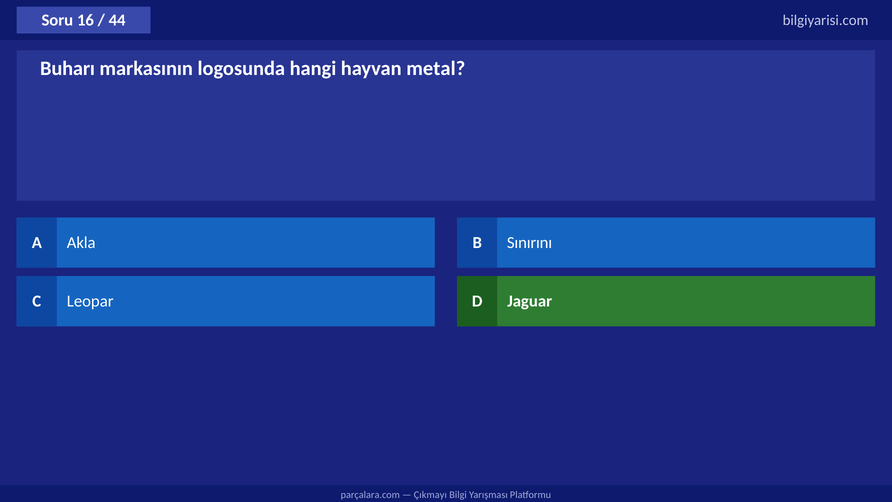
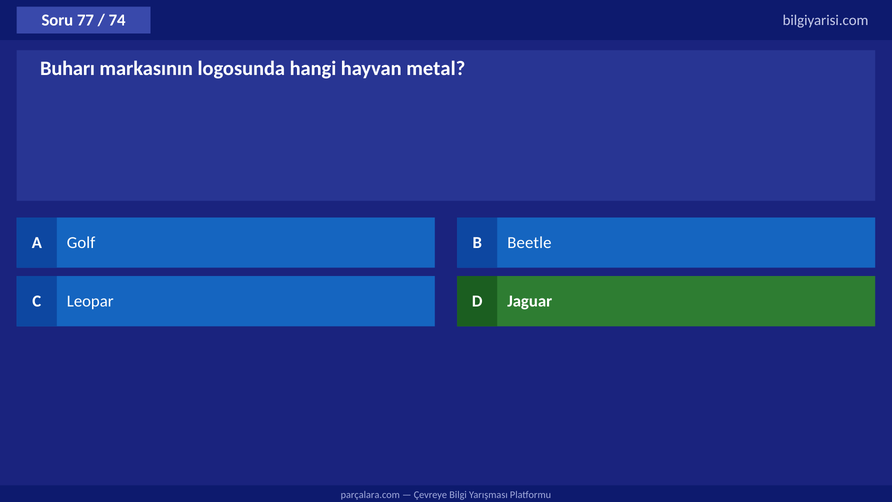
16: 16 -> 77
44: 44 -> 74
Akla: Akla -> Golf
Sınırını: Sınırını -> Beetle
Çıkmayı: Çıkmayı -> Çevreye
